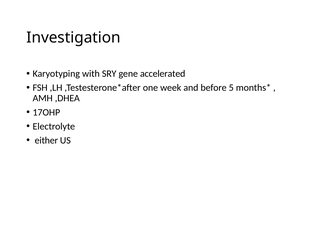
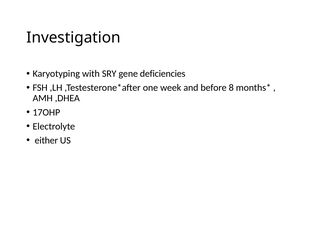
accelerated: accelerated -> deficiencies
5: 5 -> 8
